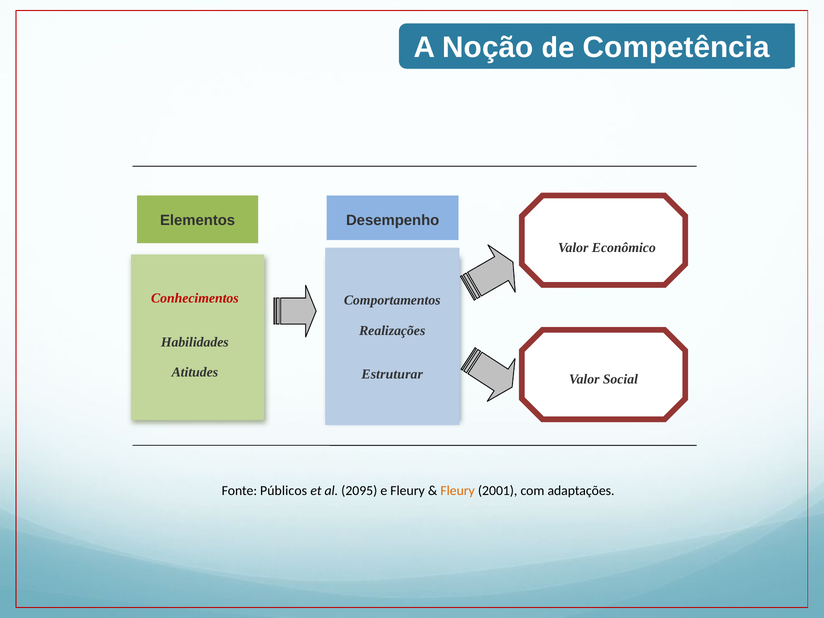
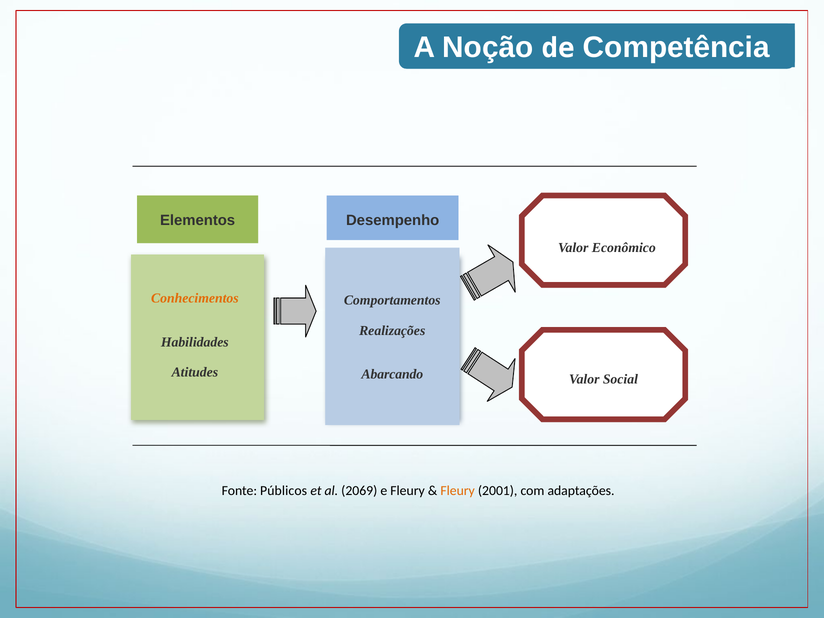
Conhecimentos colour: red -> orange
Estruturar: Estruturar -> Abarcando
2095: 2095 -> 2069
